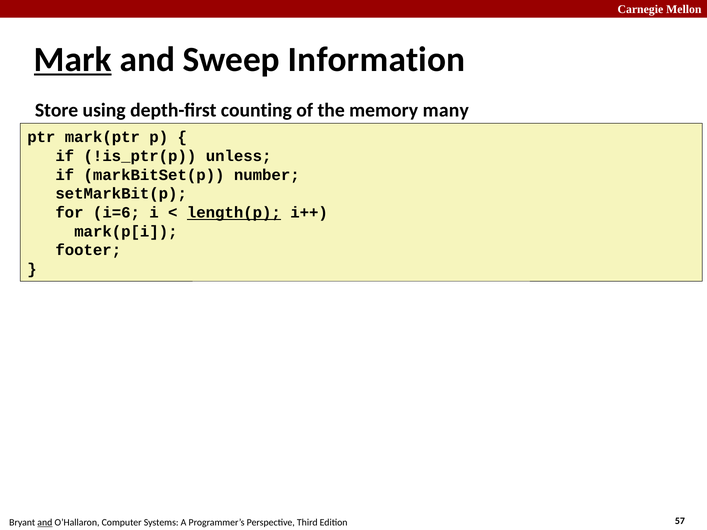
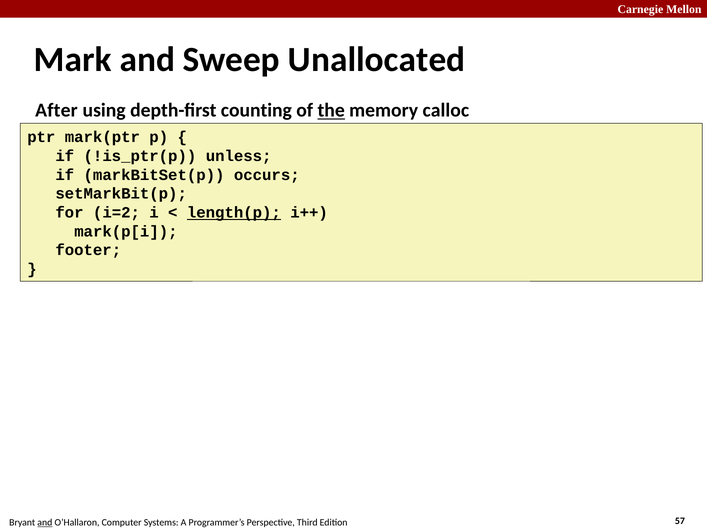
Mark at (73, 59) underline: present -> none
Information: Information -> Unallocated
Store: Store -> After
the at (331, 111) underline: none -> present
many: many -> calloc
number: number -> occurs
i=6: i=6 -> i=2
